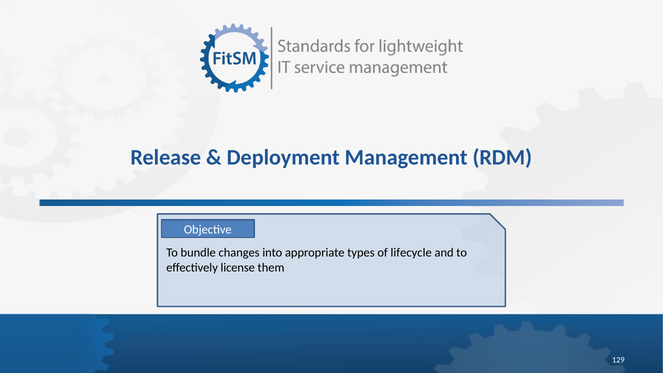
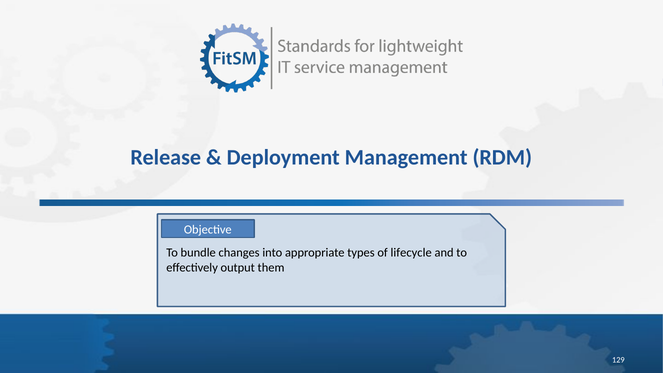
license: license -> output
